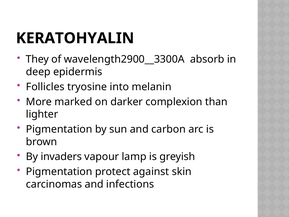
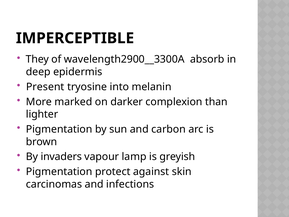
KERATOHYALIN: KERATOHYALIN -> IMPERCEPTIBLE
Follicles: Follicles -> Present
